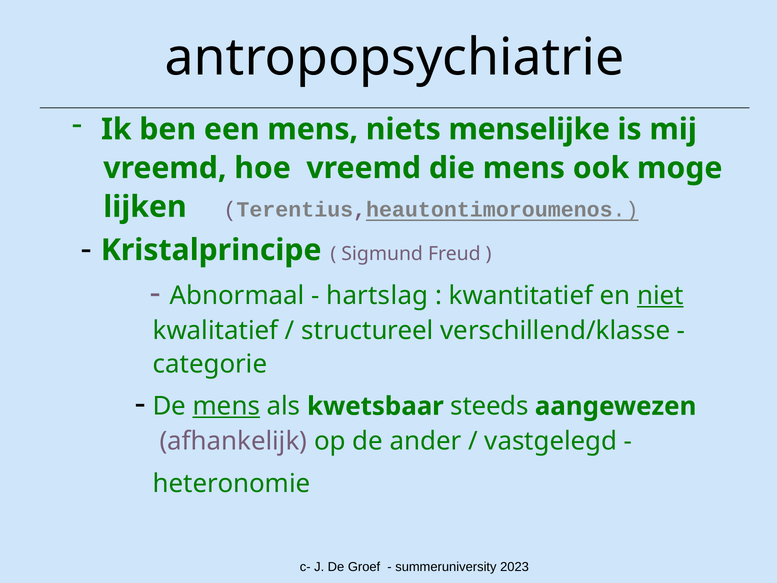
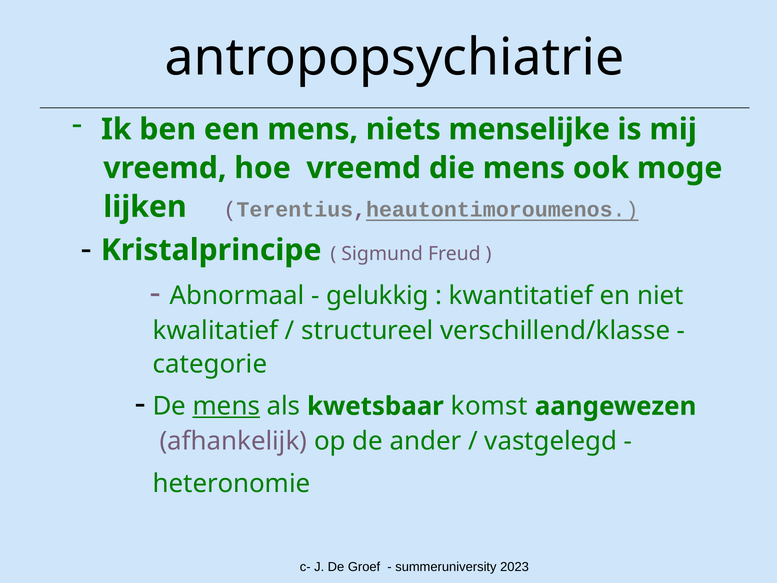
hartslag: hartslag -> gelukkig
niet underline: present -> none
steeds: steeds -> komst
